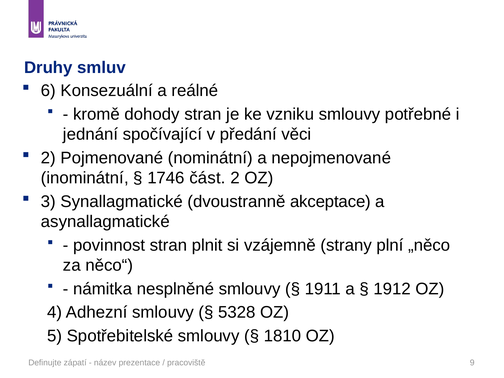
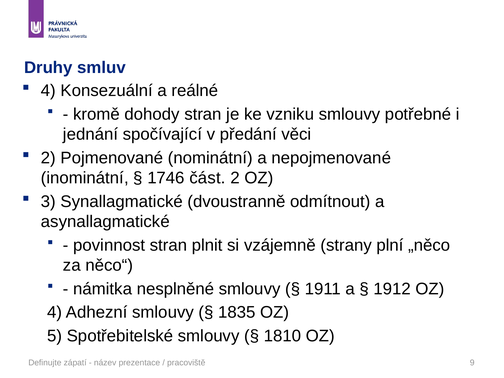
6 at (48, 91): 6 -> 4
akceptace: akceptace -> odmítnout
5328: 5328 -> 1835
